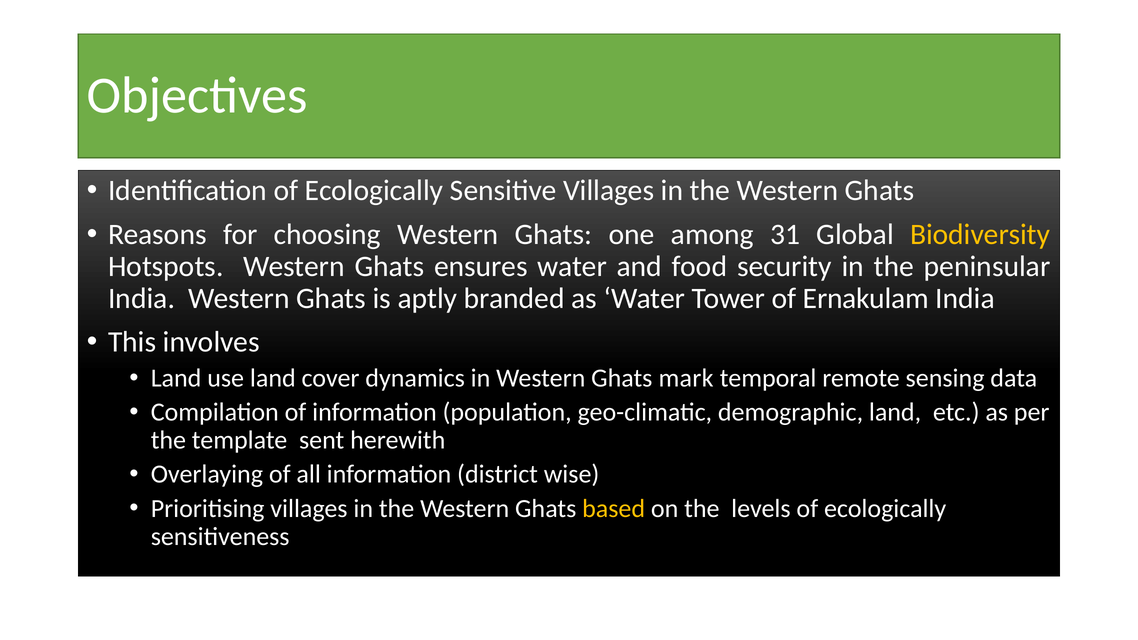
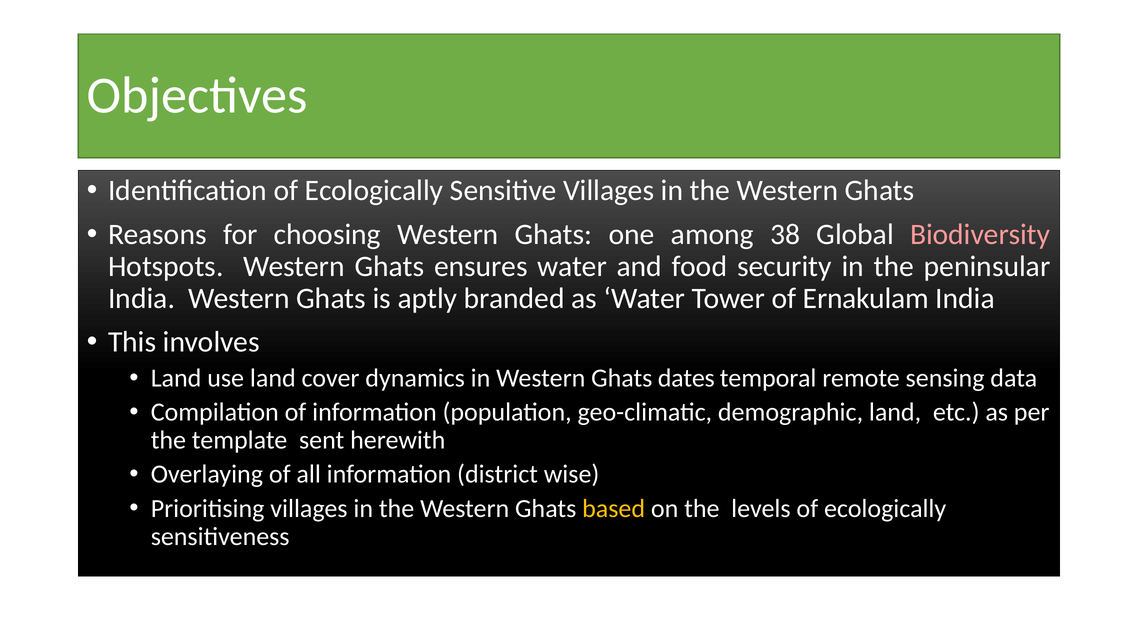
31: 31 -> 38
Biodiversity colour: yellow -> pink
mark: mark -> dates
